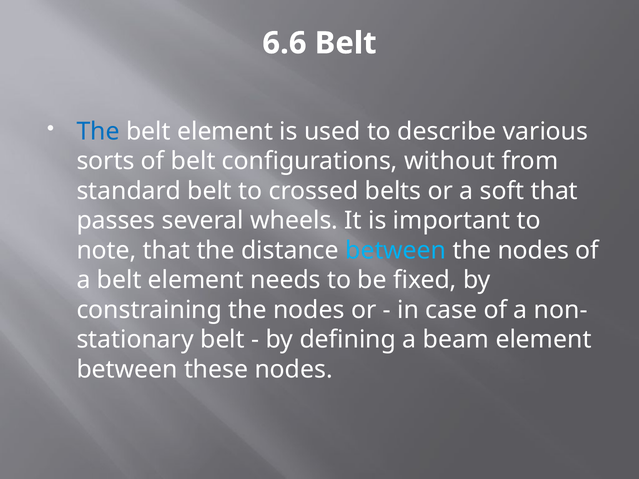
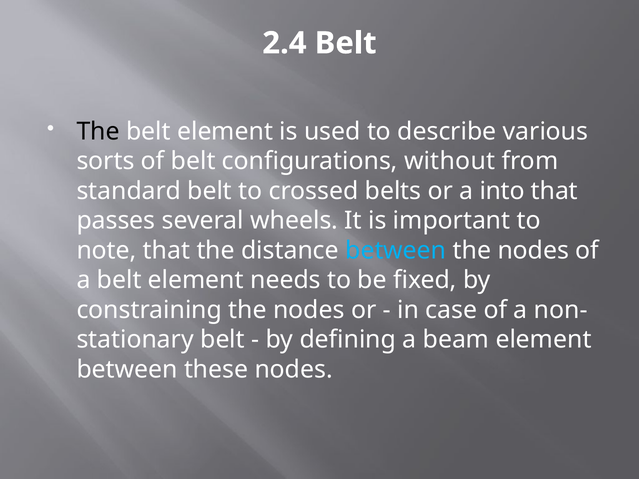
6.6: 6.6 -> 2.4
The at (98, 132) colour: blue -> black
soft: soft -> into
